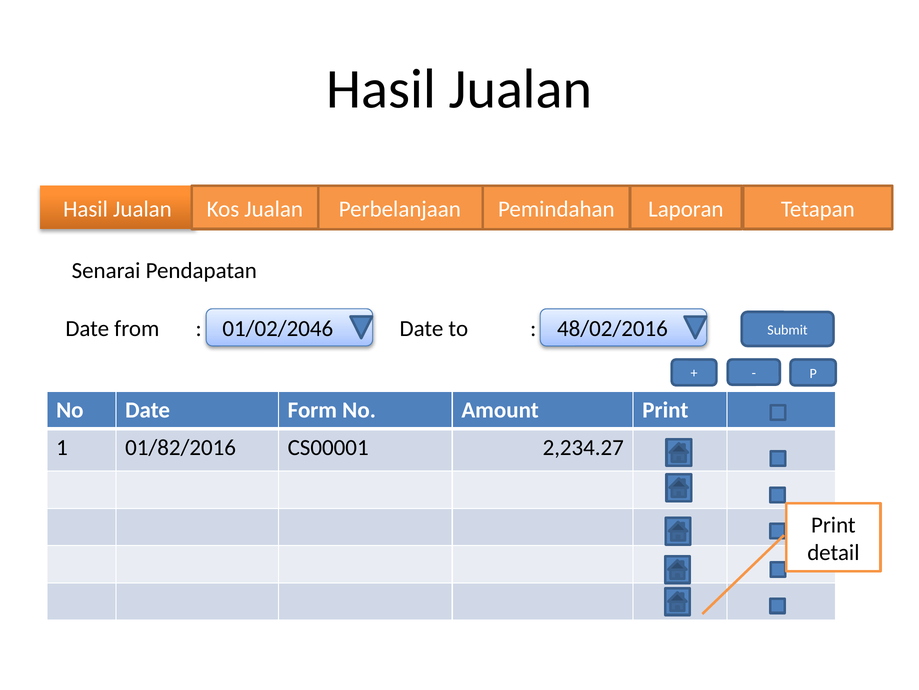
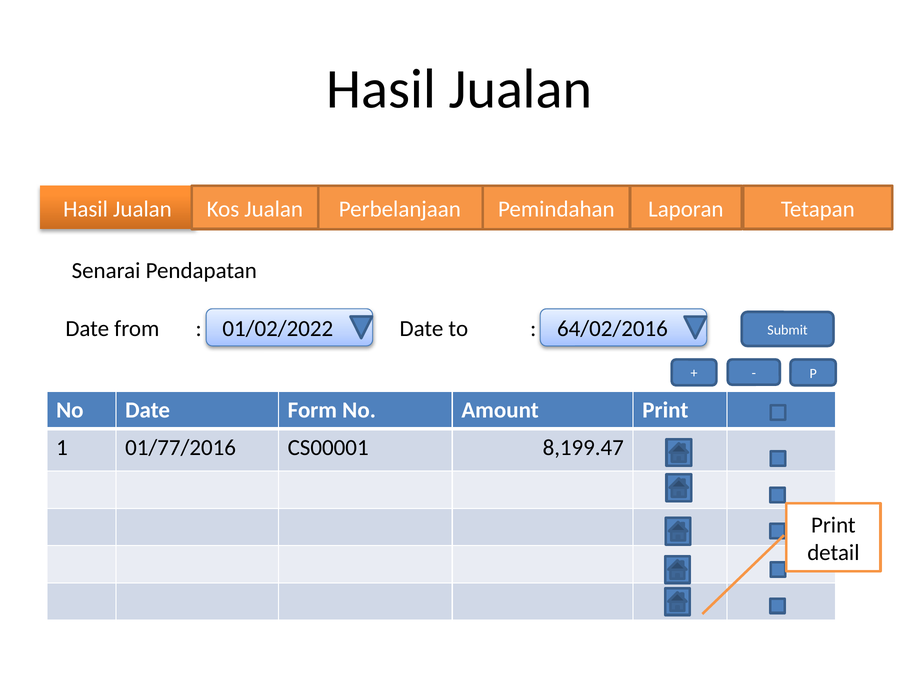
01/02/2046: 01/02/2046 -> 01/02/2022
48/02/2016: 48/02/2016 -> 64/02/2016
01/82/2016: 01/82/2016 -> 01/77/2016
2,234.27: 2,234.27 -> 8,199.47
